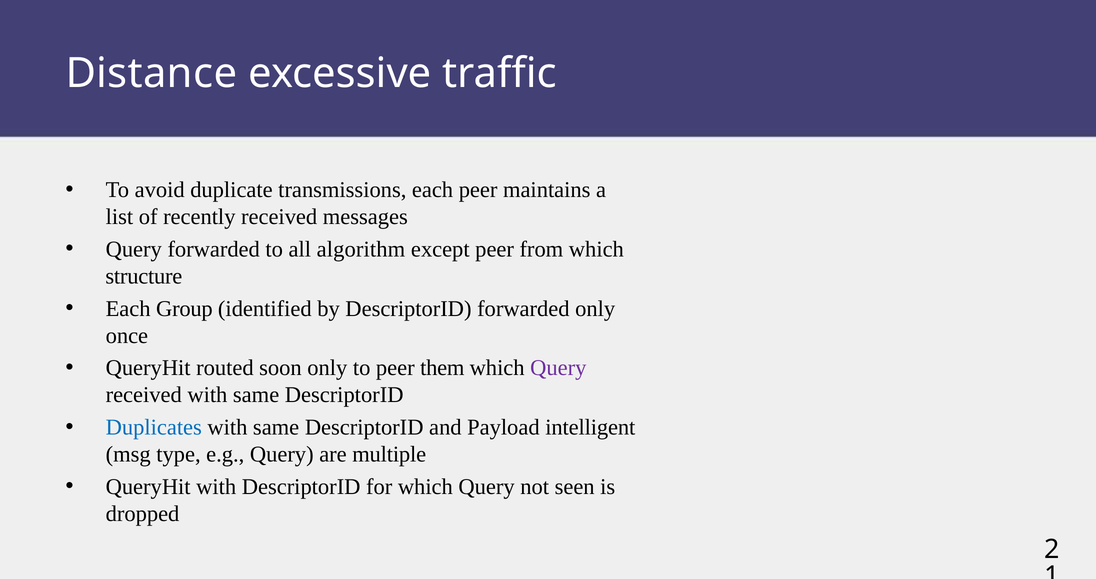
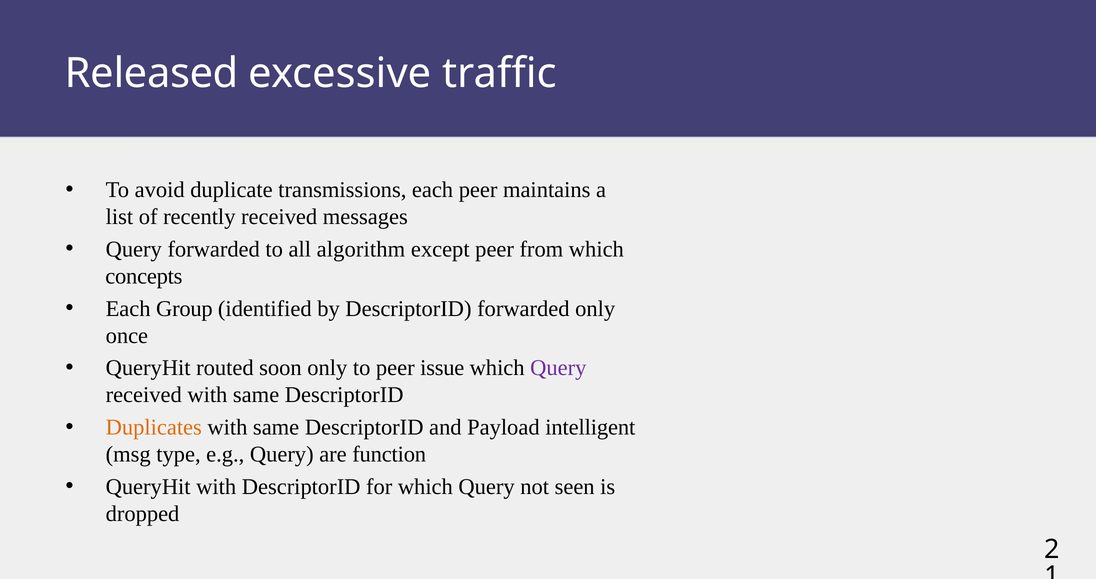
Distance: Distance -> Released
structure: structure -> concepts
them: them -> issue
Duplicates colour: blue -> orange
multiple: multiple -> function
